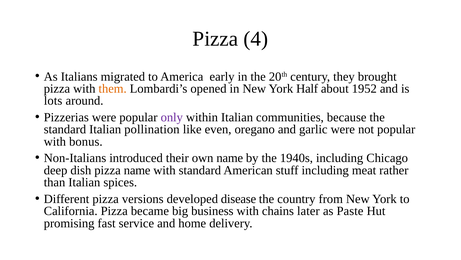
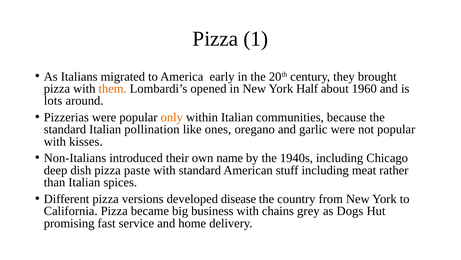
4: 4 -> 1
1952: 1952 -> 1960
only colour: purple -> orange
even: even -> ones
bonus: bonus -> kisses
pizza name: name -> paste
later: later -> grey
Paste: Paste -> Dogs
